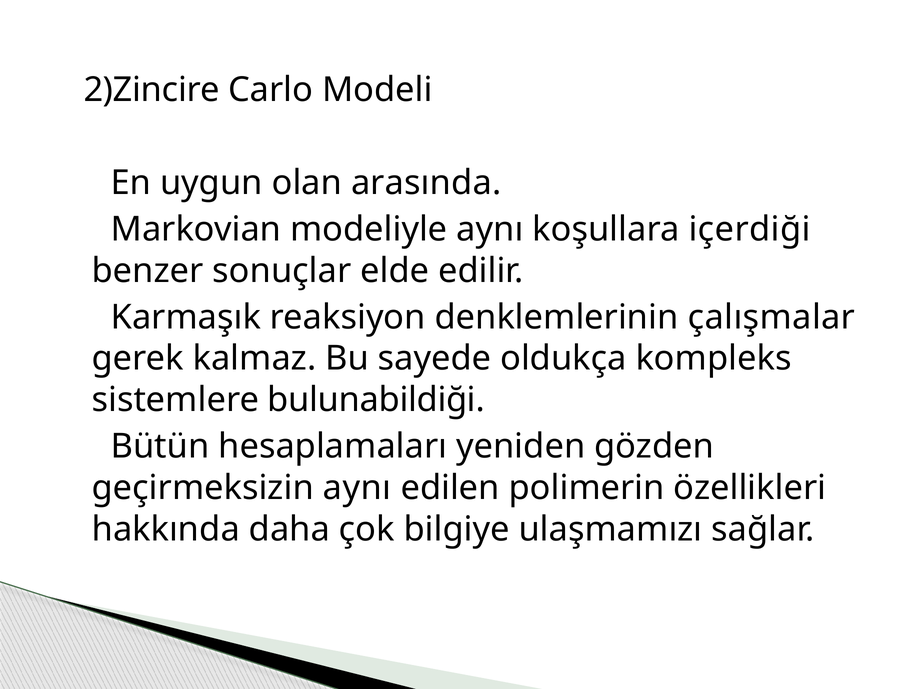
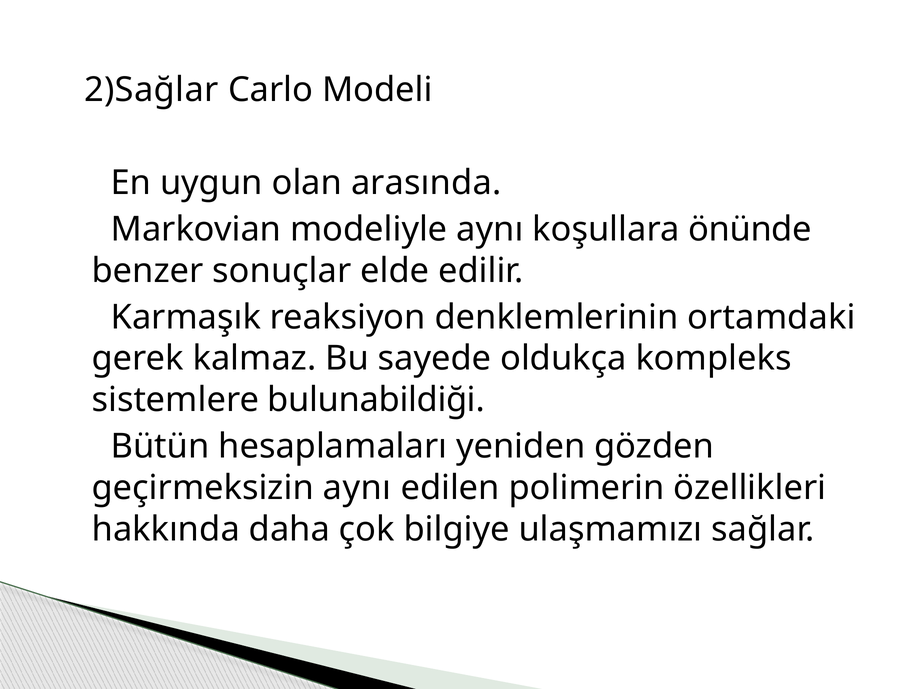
2)Zincire: 2)Zincire -> 2)Sağlar
içerdiği: içerdiği -> önünde
çalışmalar: çalışmalar -> ortamdaki
